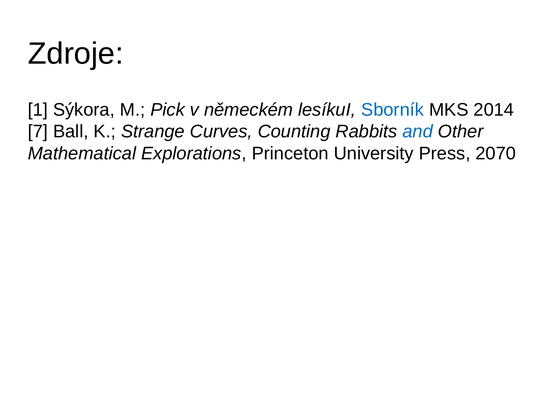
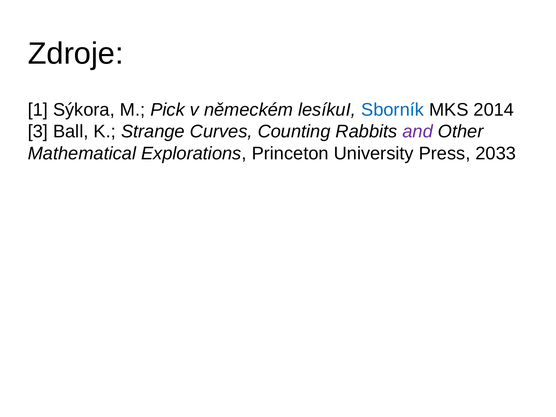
7: 7 -> 3
and colour: blue -> purple
2070: 2070 -> 2033
